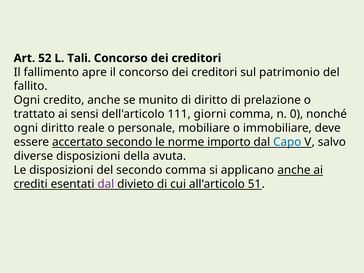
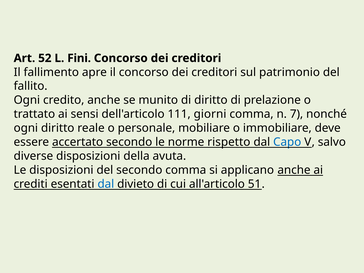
Tali: Tali -> Fini
0: 0 -> 7
importo: importo -> rispetto
dal at (106, 184) colour: purple -> blue
